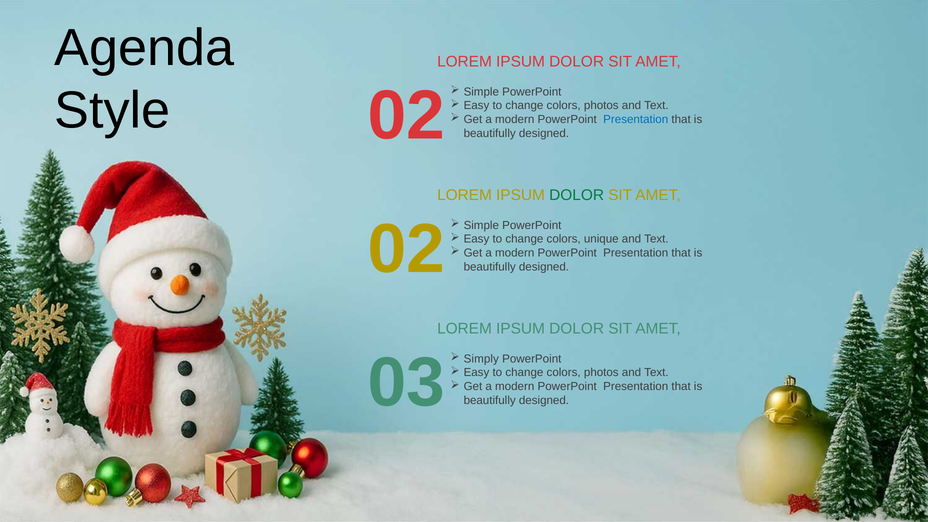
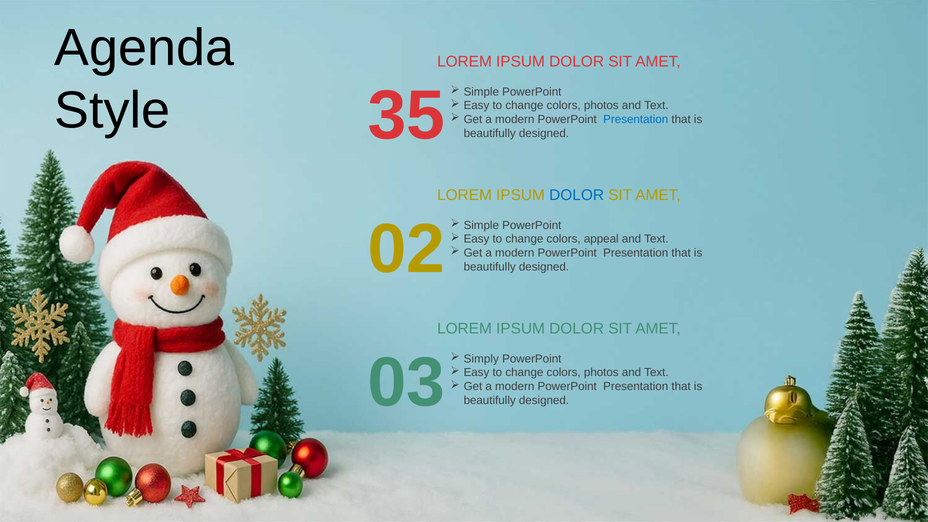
Style 02: 02 -> 35
DOLOR at (577, 195) colour: green -> blue
unique: unique -> appeal
